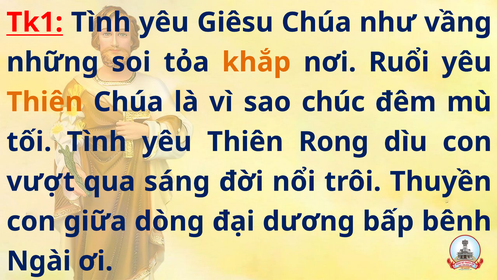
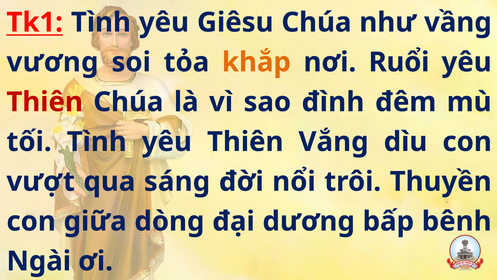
những: những -> vương
Thiên at (45, 102) colour: orange -> red
chúc: chúc -> đình
Rong: Rong -> Vắng
